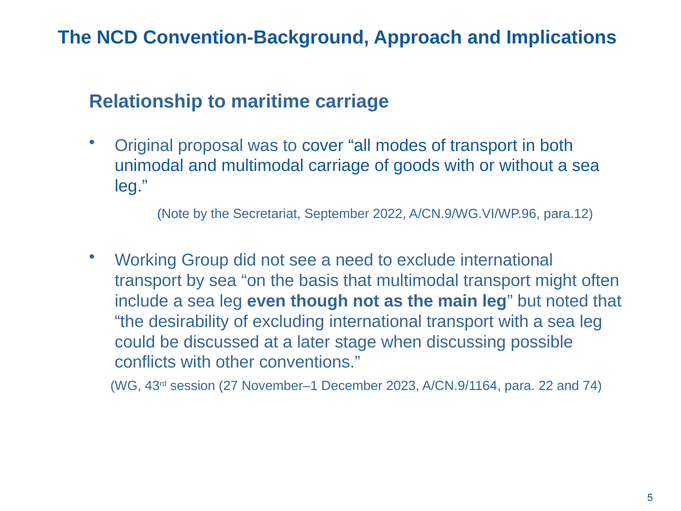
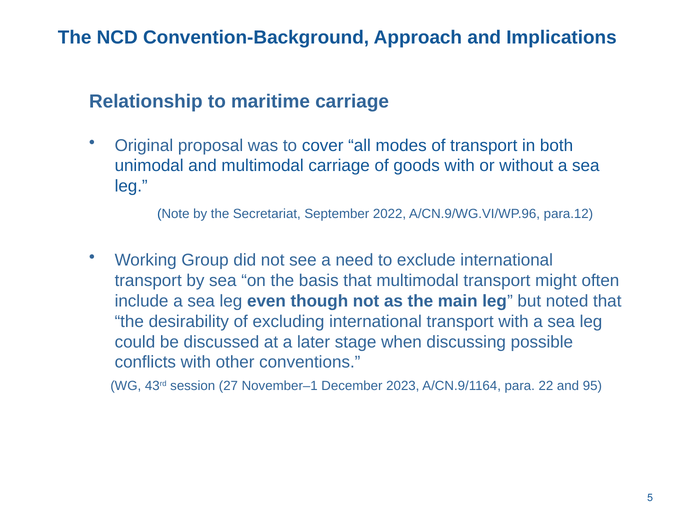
74: 74 -> 95
